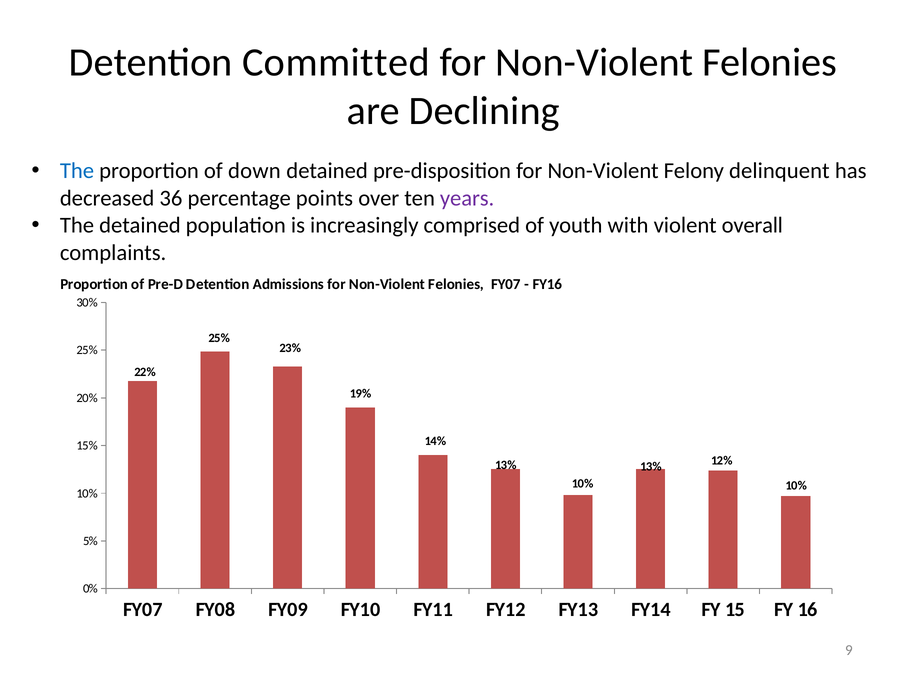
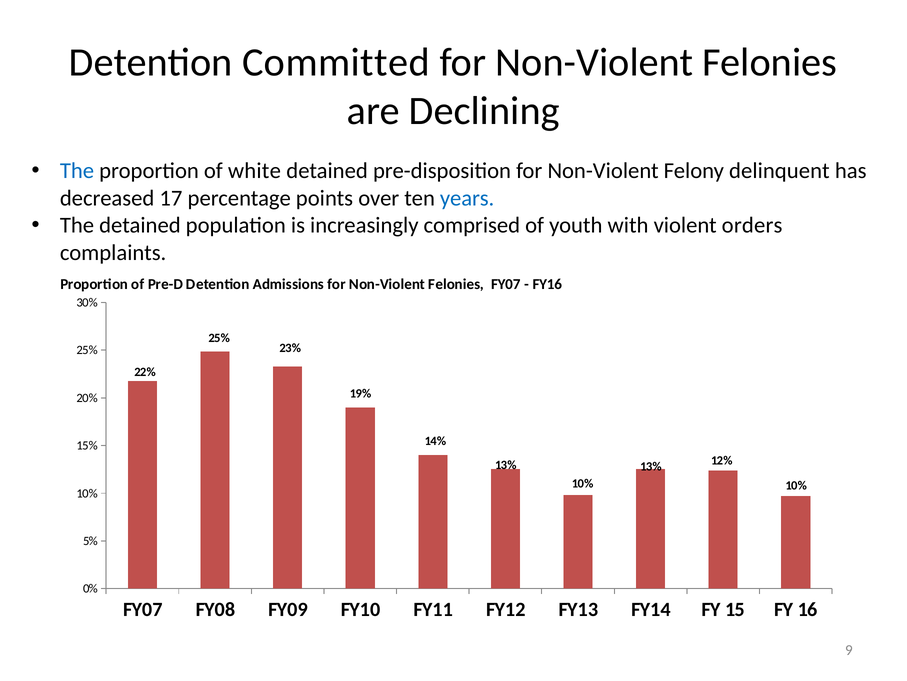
down: down -> white
36: 36 -> 17
years colour: purple -> blue
overall: overall -> orders
